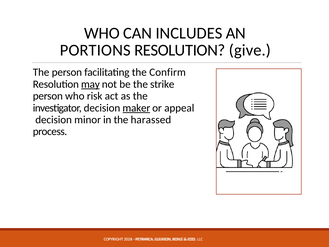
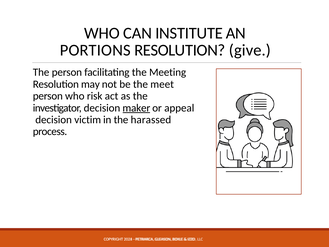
INCLUDES: INCLUDES -> INSTITUTE
Confirm: Confirm -> Meeting
may underline: present -> none
strike: strike -> meet
minor: minor -> victim
